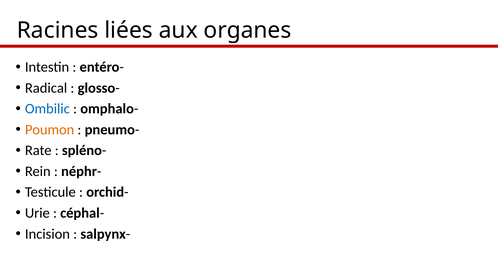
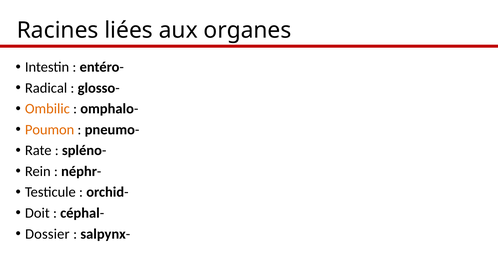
Ombilic colour: blue -> orange
Urie: Urie -> Doit
Incision: Incision -> Dossier
